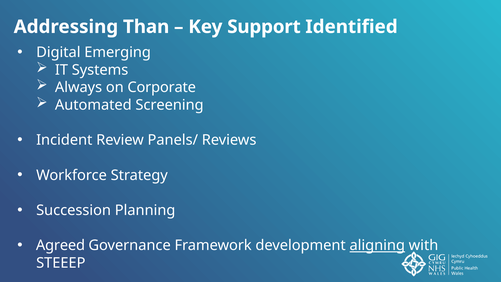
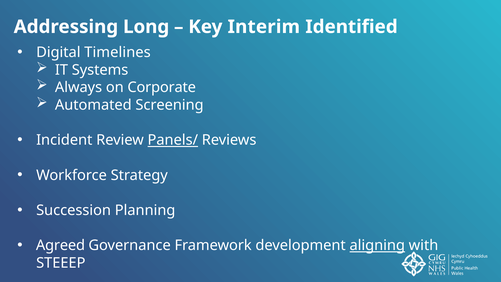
Than: Than -> Long
Support: Support -> Interim
Emerging: Emerging -> Timelines
Panels/ underline: none -> present
